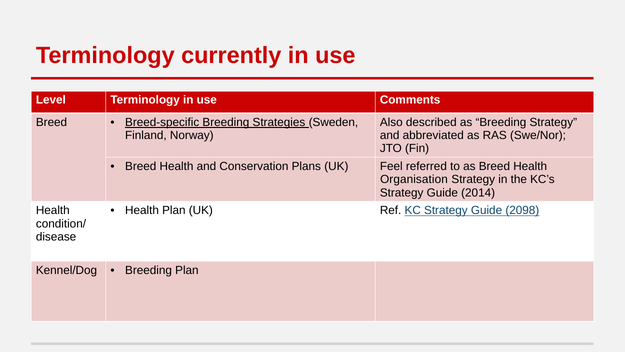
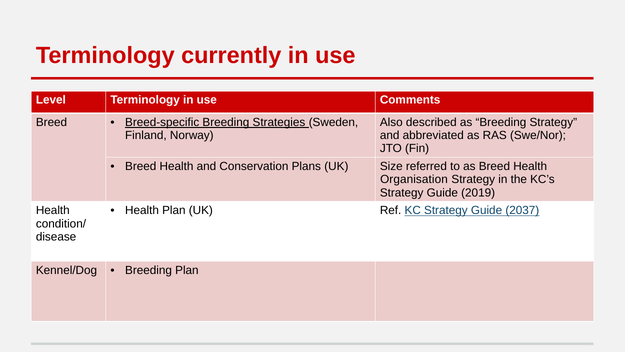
Feel: Feel -> Size
2014: 2014 -> 2019
2098: 2098 -> 2037
